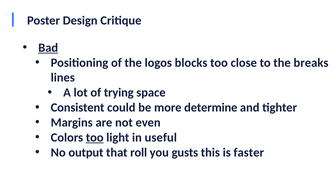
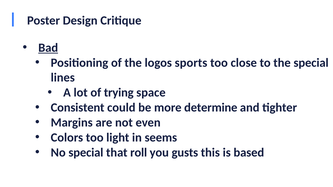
blocks: blocks -> sports
the breaks: breaks -> special
too at (95, 138) underline: present -> none
useful: useful -> seems
No output: output -> special
faster: faster -> based
